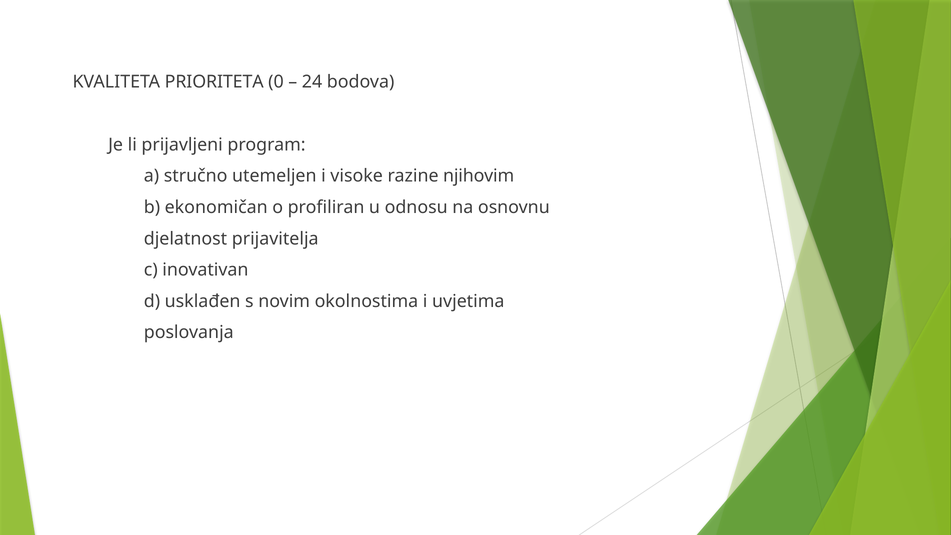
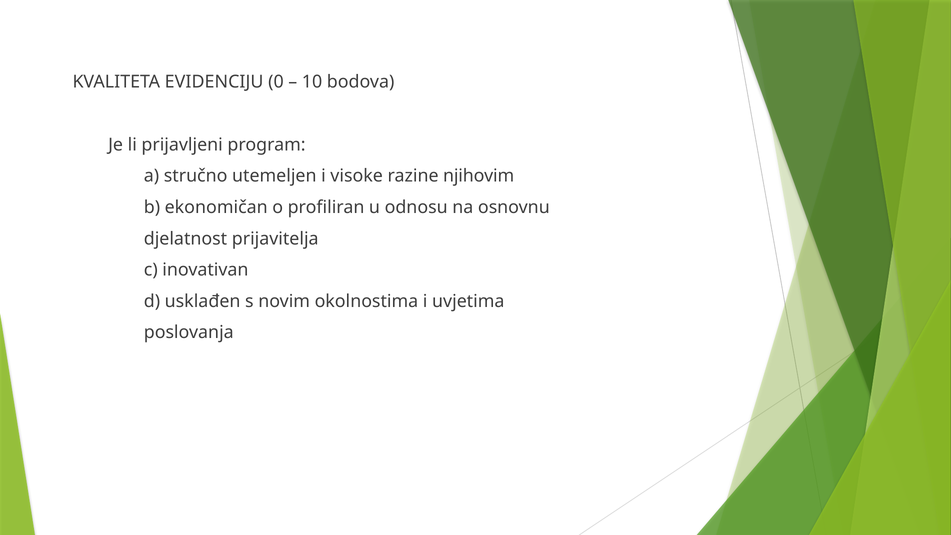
PRIORITETA: PRIORITETA -> EVIDENCIJU
24: 24 -> 10
